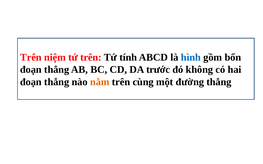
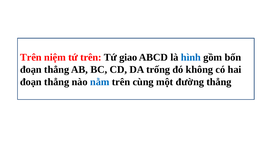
tính: tính -> giao
trước: trước -> trống
nằm colour: orange -> blue
